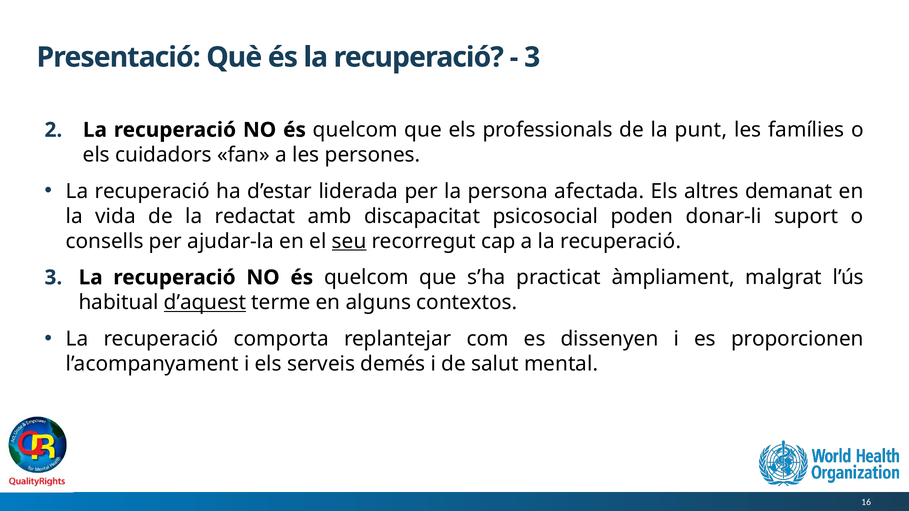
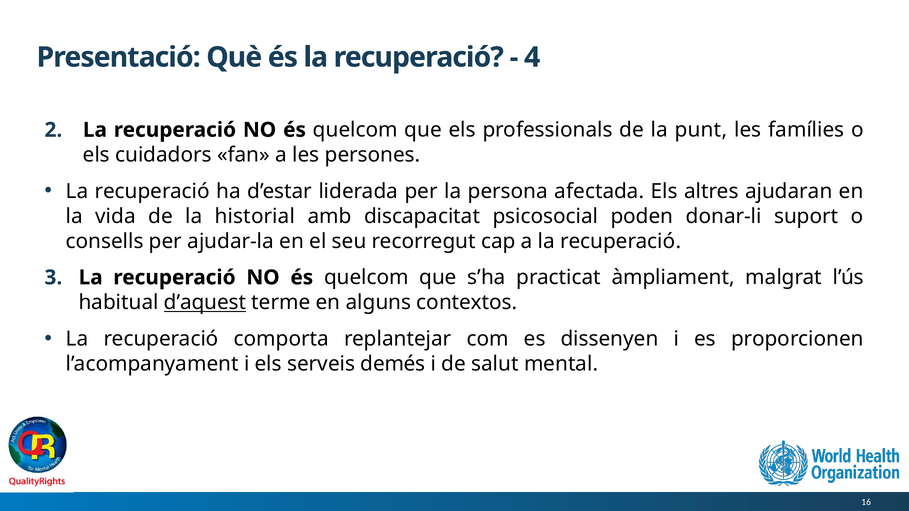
3 at (532, 57): 3 -> 4
demanat: demanat -> ajudaran
redactat: redactat -> historial
seu underline: present -> none
